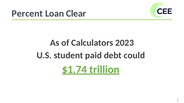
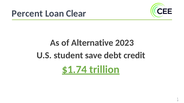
Calculators: Calculators -> Alternative
paid: paid -> save
could: could -> credit
